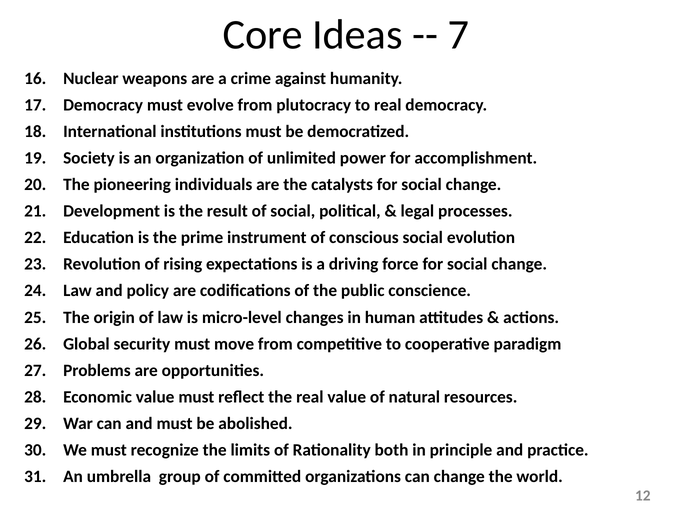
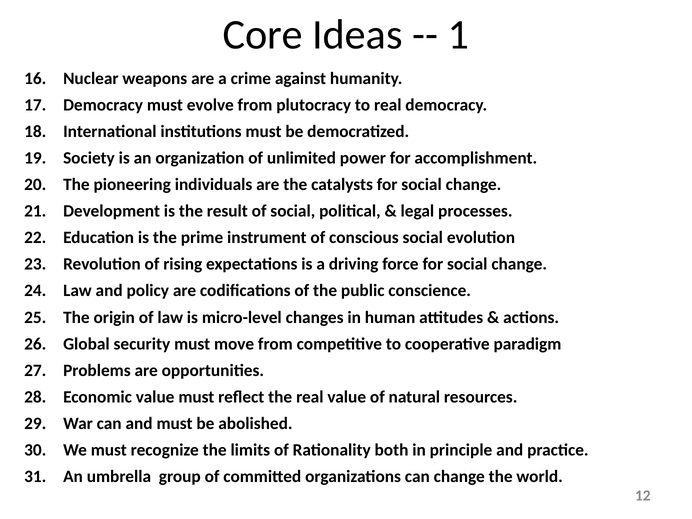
7: 7 -> 1
